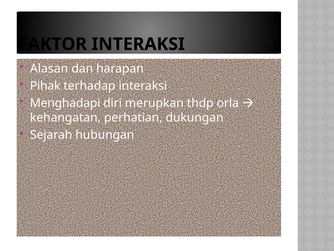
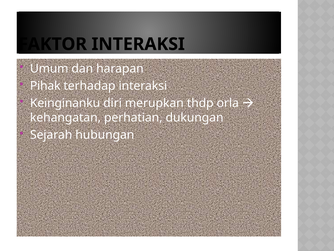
Alasan: Alasan -> Umum
Menghadapi: Menghadapi -> Keinginanku
